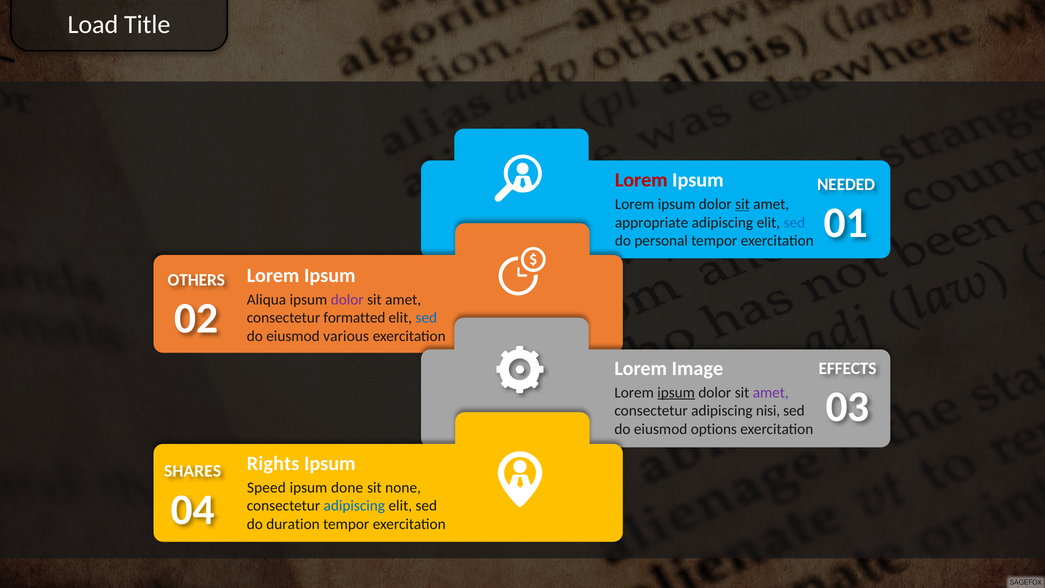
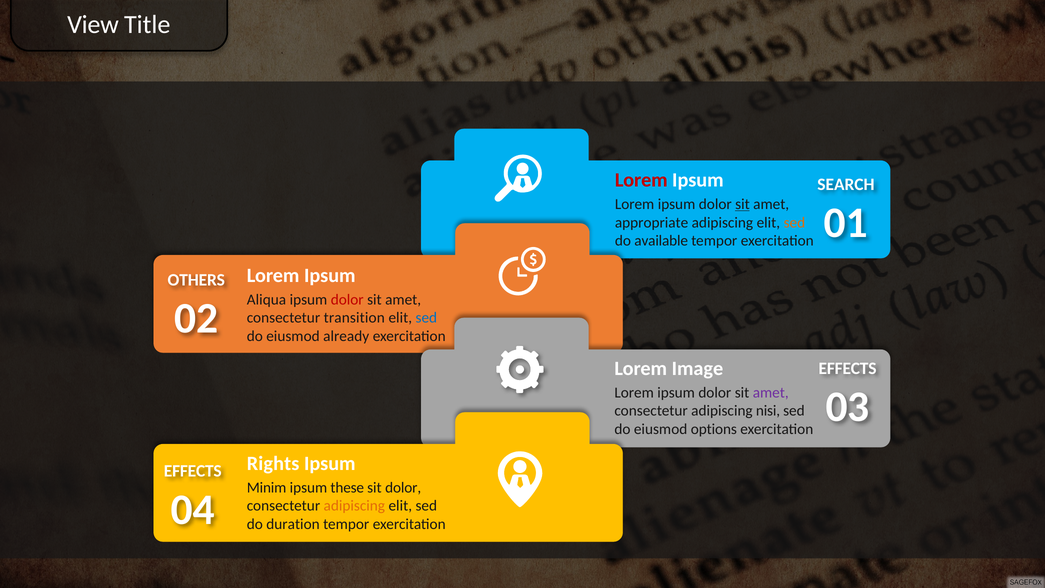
Load: Load -> View
NEEDED: NEEDED -> SEARCH
sed at (794, 222) colour: blue -> orange
personal: personal -> available
dolor at (347, 300) colour: purple -> red
formatted: formatted -> transition
various: various -> already
ipsum at (676, 392) underline: present -> none
SHARES at (193, 471): SHARES -> EFFECTS
Speed: Speed -> Minim
done: done -> these
sit none: none -> dolor
adipiscing at (354, 506) colour: blue -> orange
